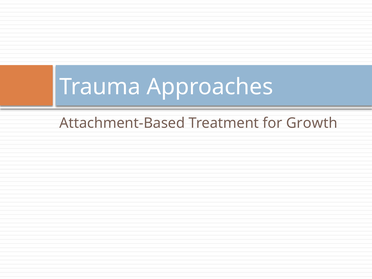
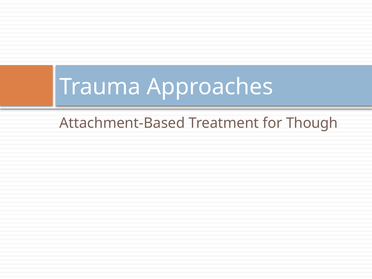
Growth: Growth -> Though
